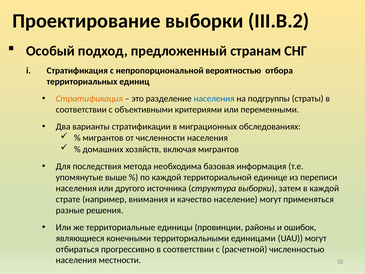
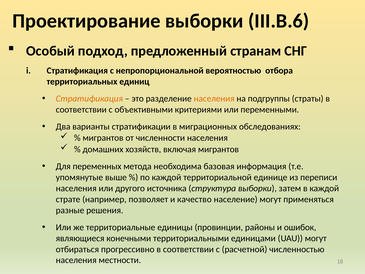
III.B.2: III.B.2 -> III.B.6
населения at (214, 99) colour: blue -> orange
последствия: последствия -> переменных
внимания: внимания -> позволяет
